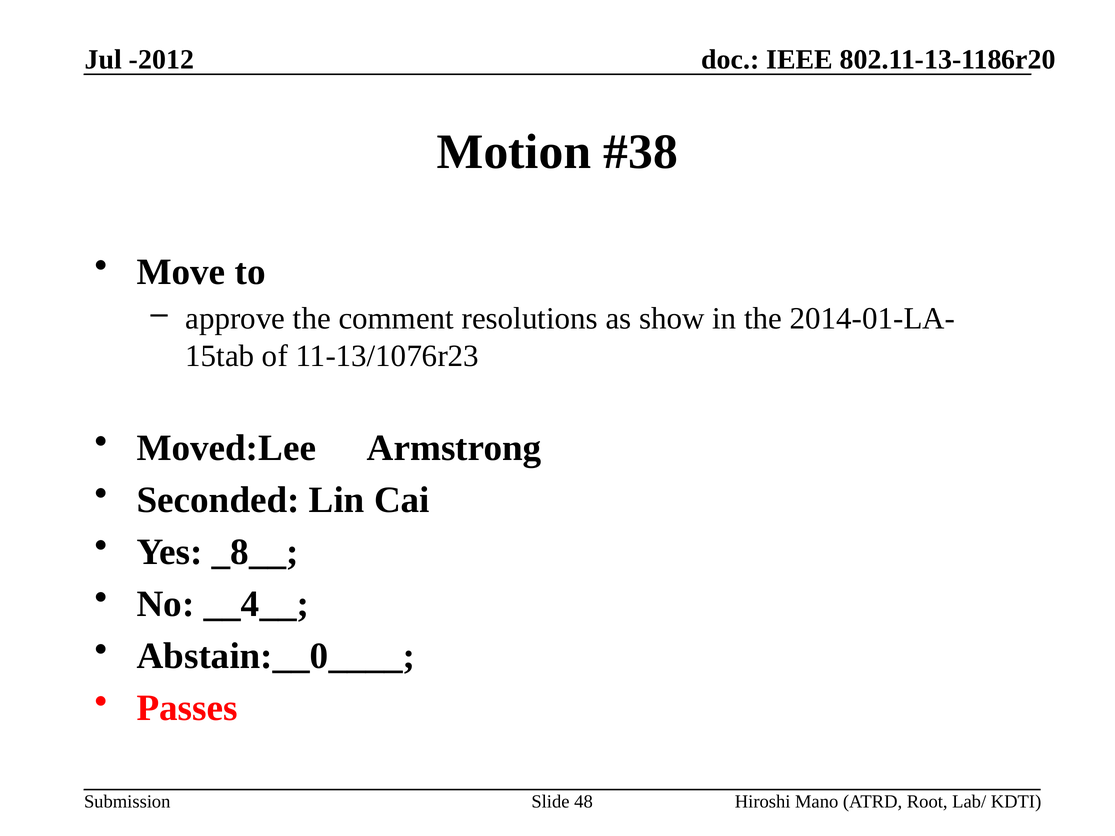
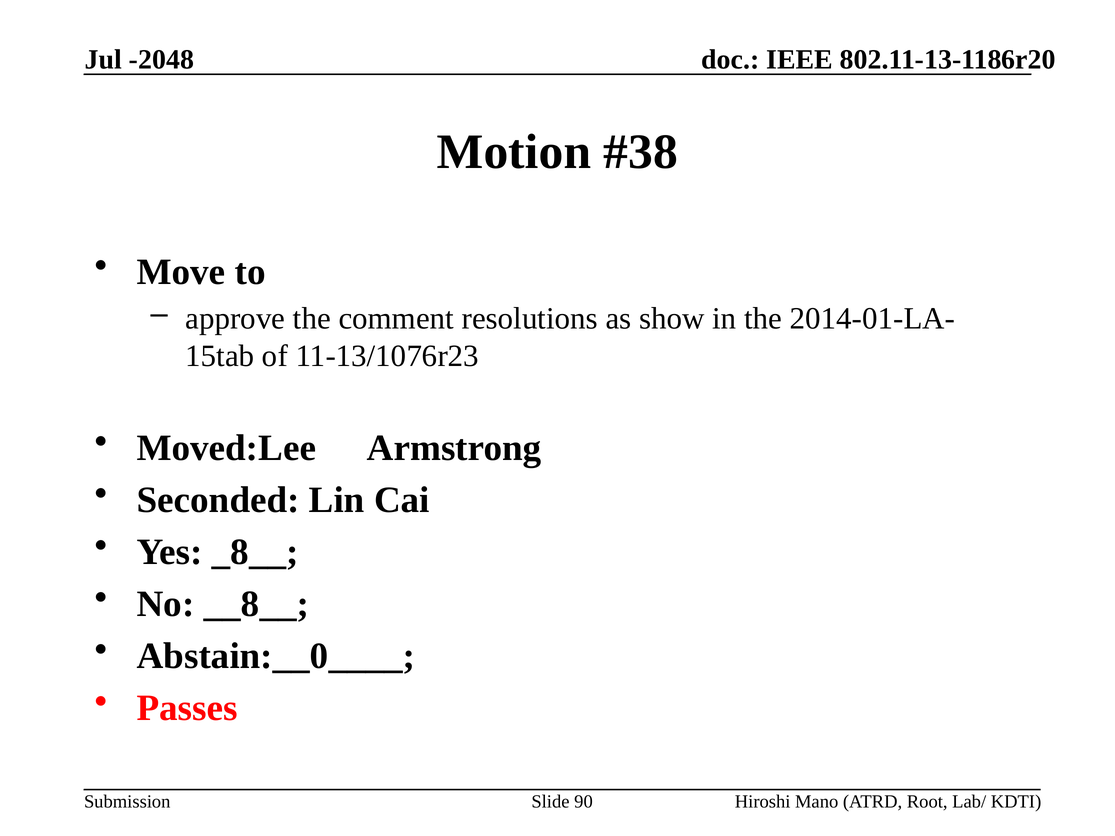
-2012: -2012 -> -2048
__4__: __4__ -> __8__
48: 48 -> 90
